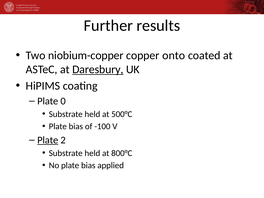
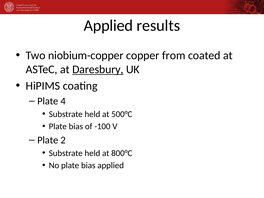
Further at (108, 26): Further -> Applied
onto: onto -> from
0: 0 -> 4
Plate at (48, 140) underline: present -> none
